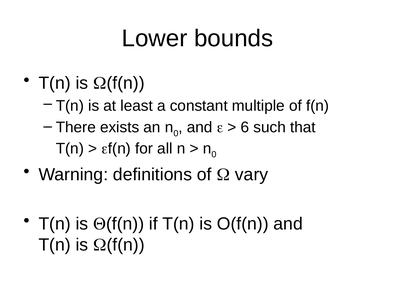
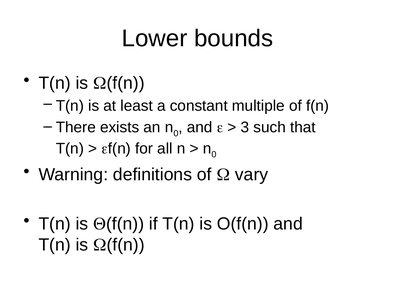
6: 6 -> 3
